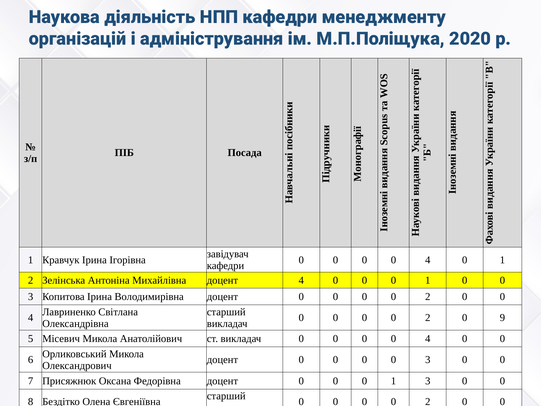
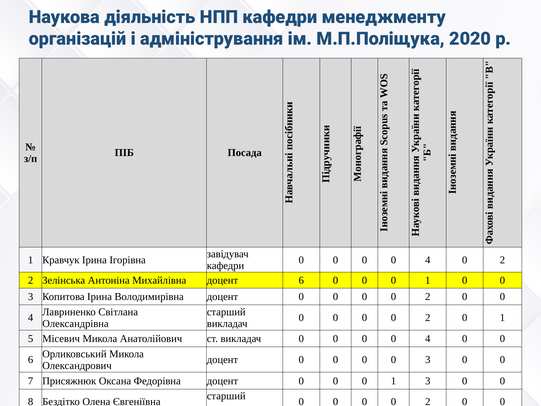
4 0 1: 1 -> 2
доцент 4: 4 -> 6
2 0 9: 9 -> 1
